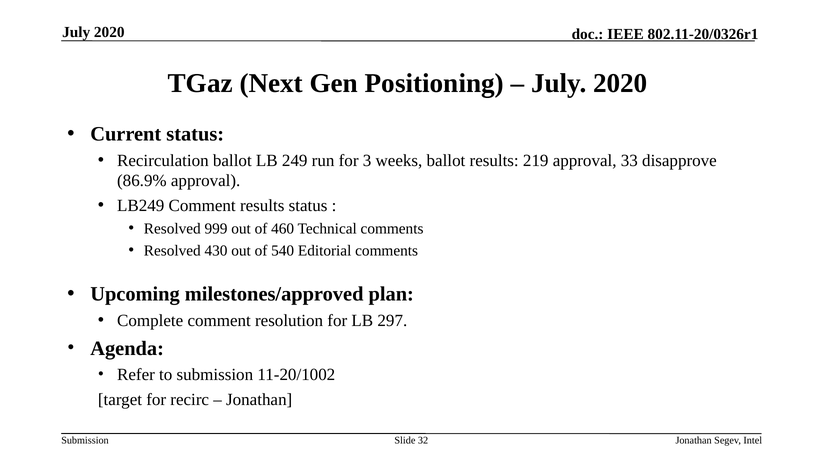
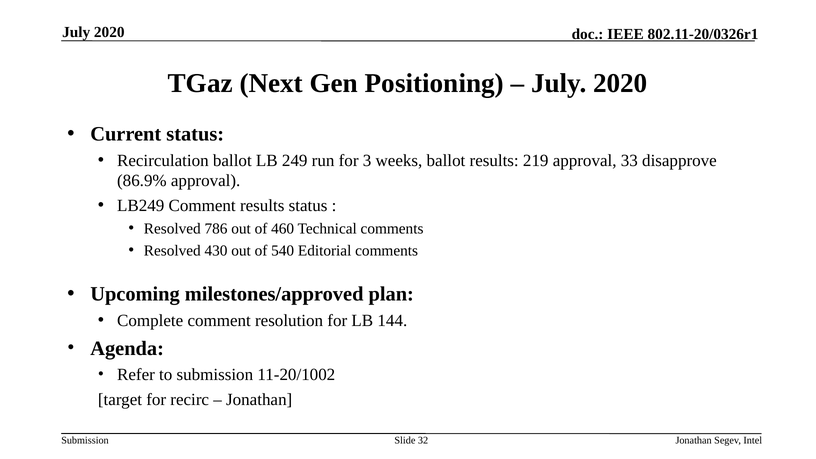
999: 999 -> 786
297: 297 -> 144
